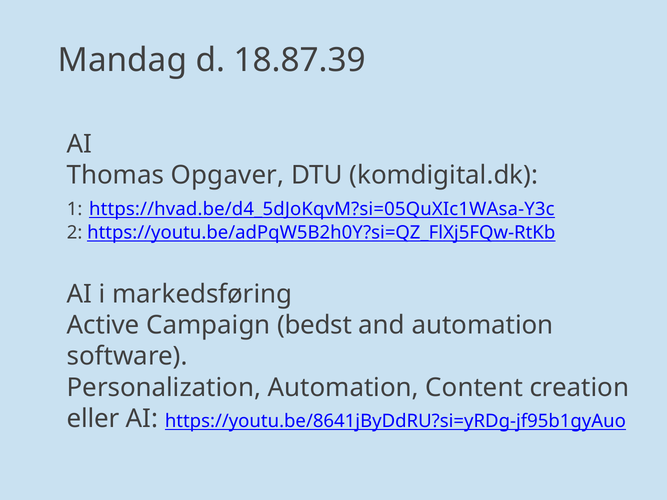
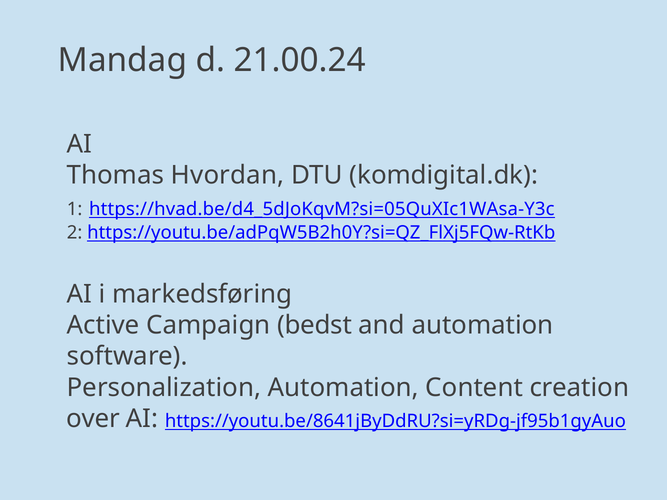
18.87.39: 18.87.39 -> 21.00.24
Opgaver: Opgaver -> Hvordan
eller: eller -> over
